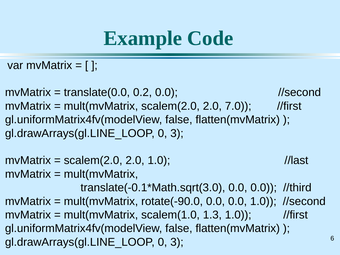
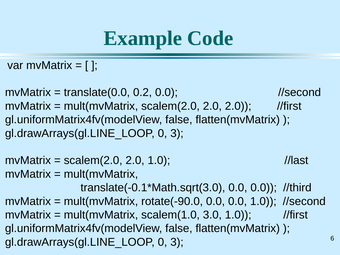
2.0 7.0: 7.0 -> 2.0
1.3: 1.3 -> 3.0
